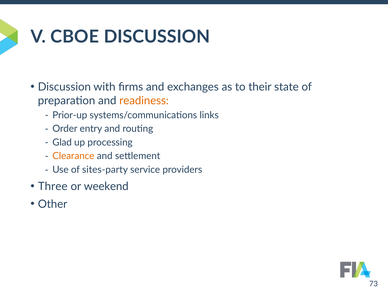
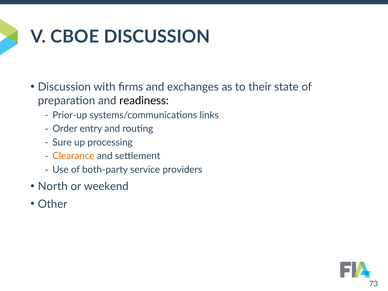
readiness colour: orange -> black
Glad: Glad -> Sure
sites-party: sites-party -> both-party
Three: Three -> North
